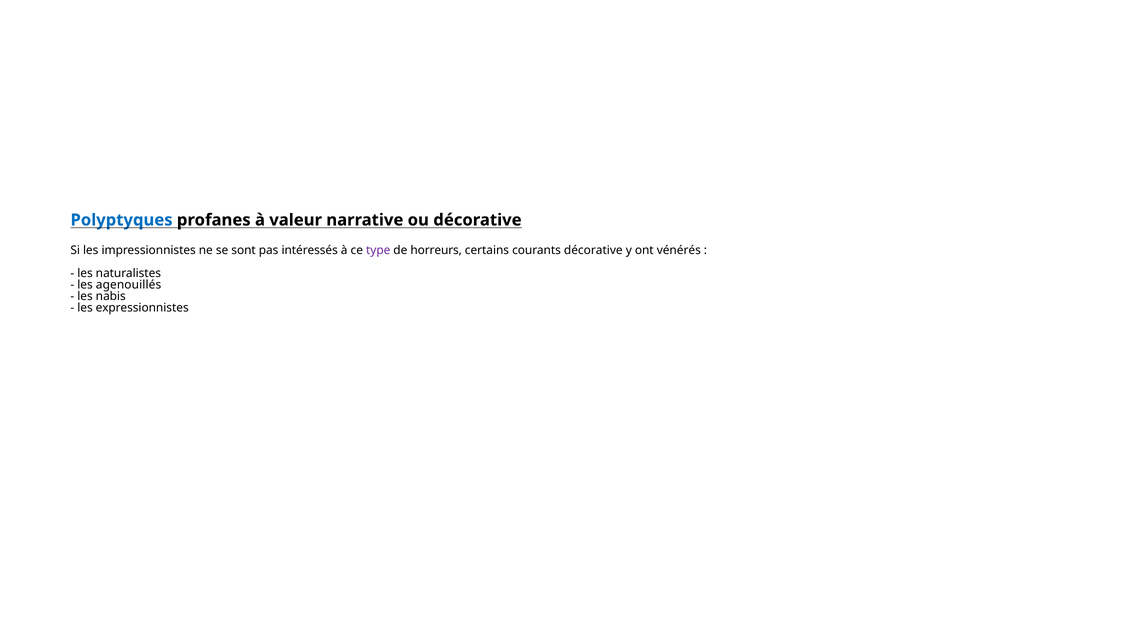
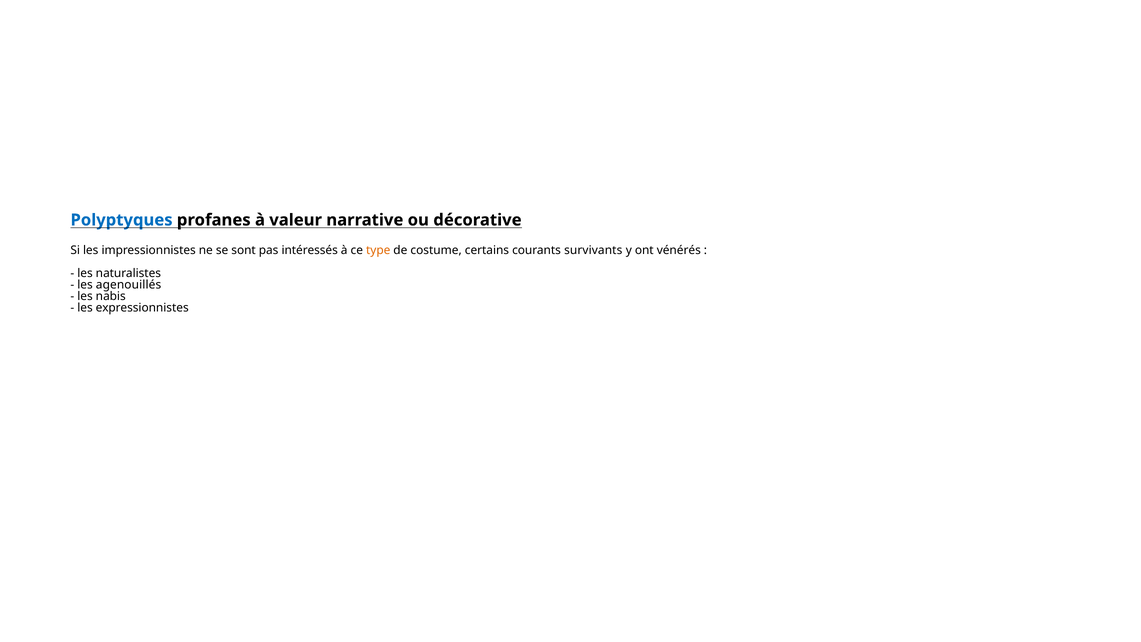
type colour: purple -> orange
horreurs: horreurs -> costume
courants décorative: décorative -> survivants
